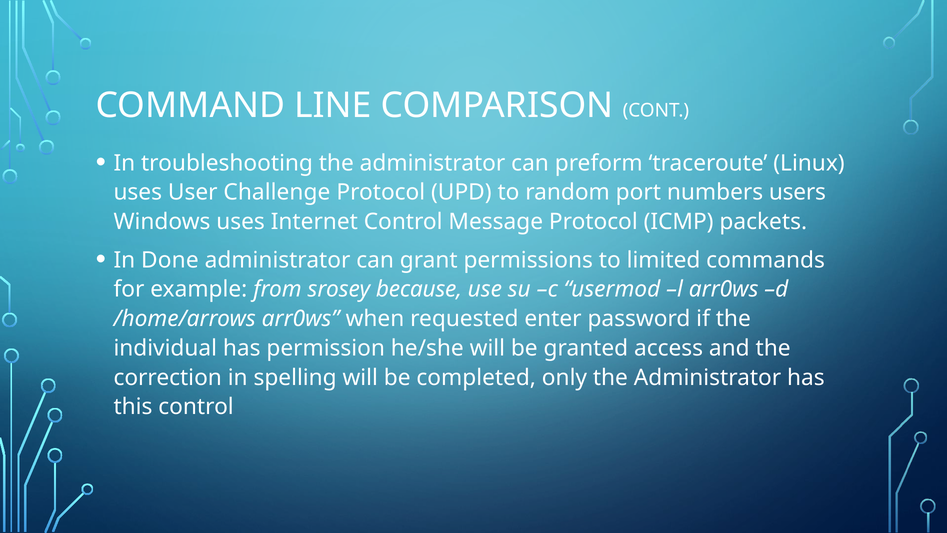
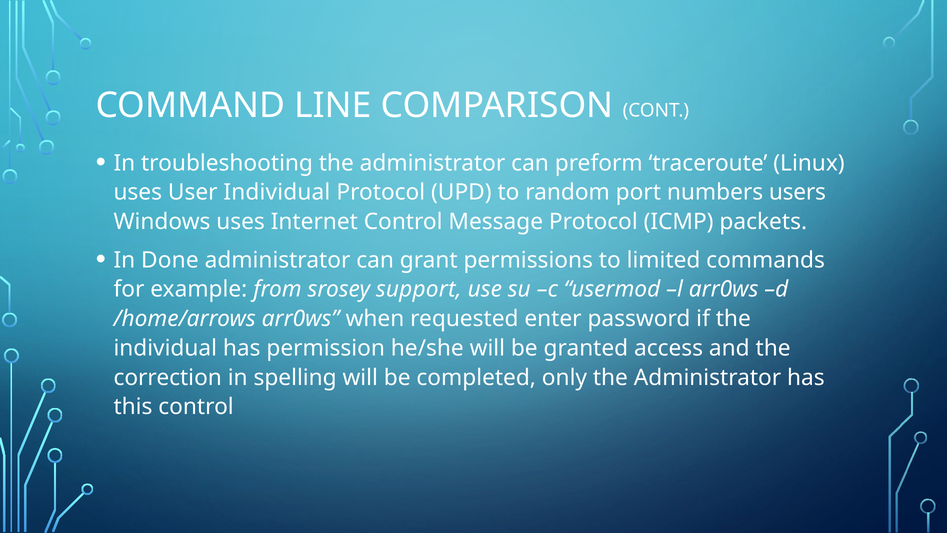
User Challenge: Challenge -> Individual
because: because -> support
